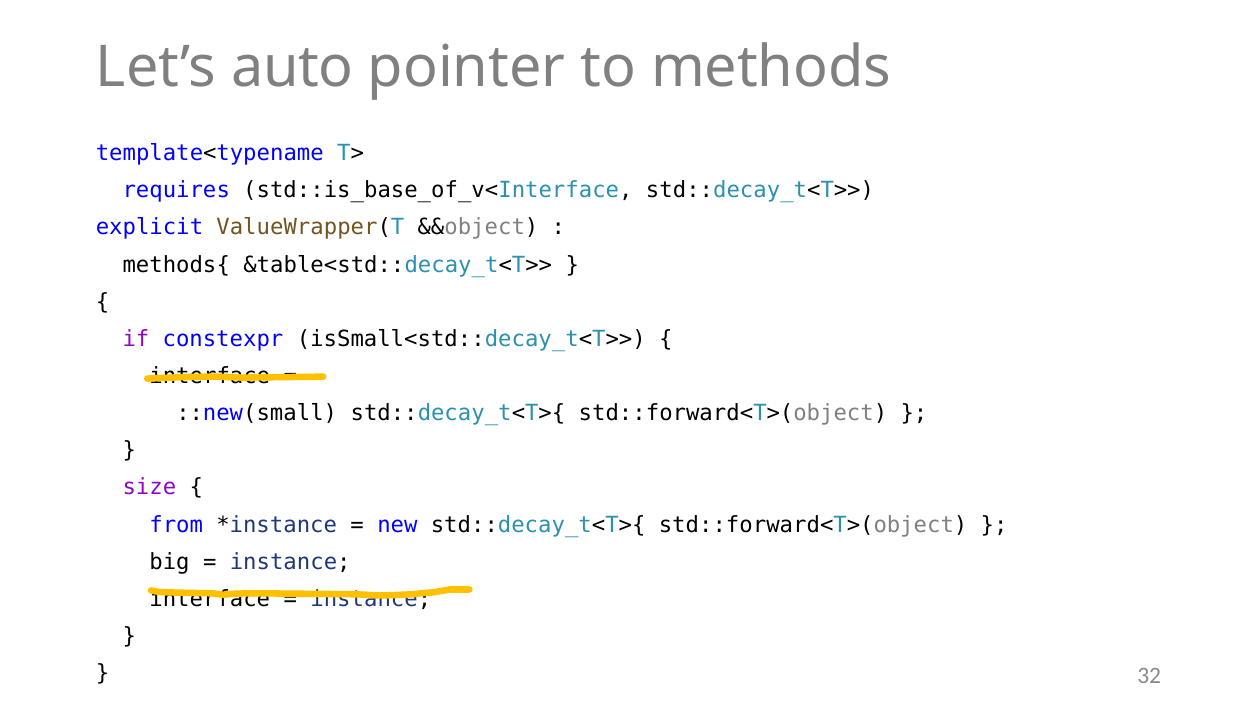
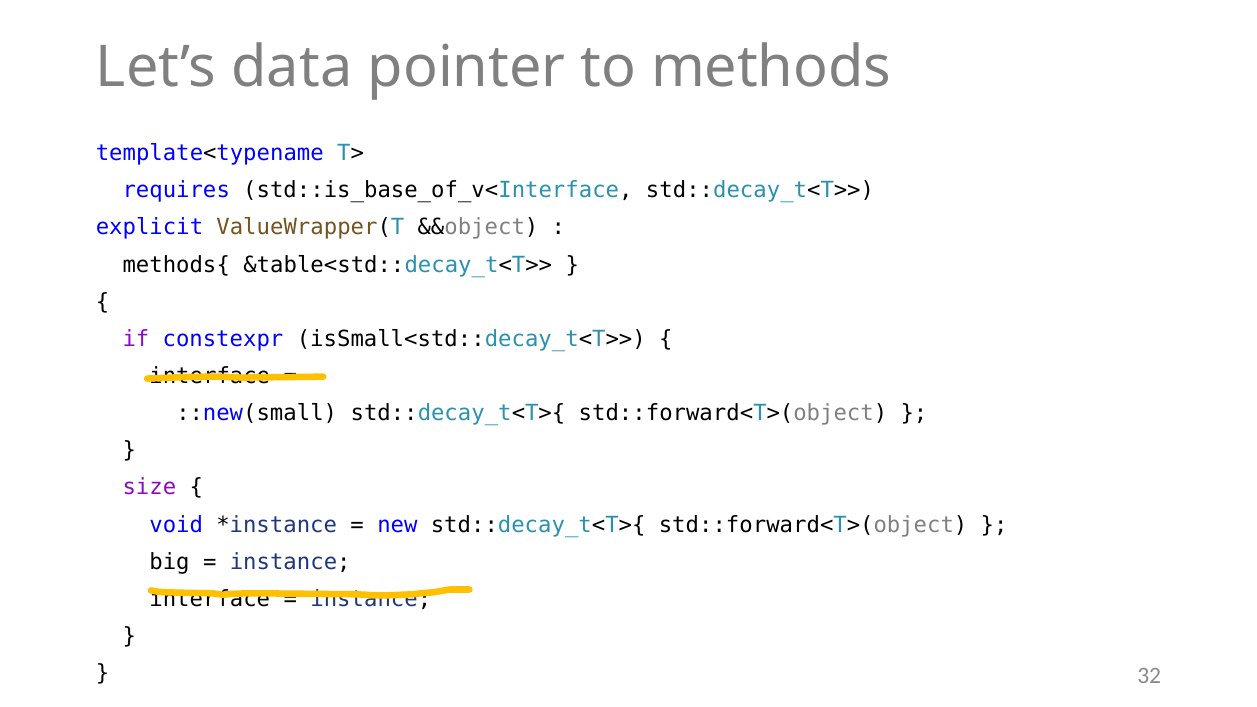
auto: auto -> data
from: from -> void
